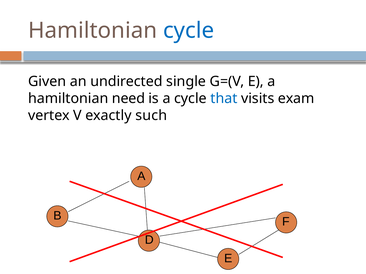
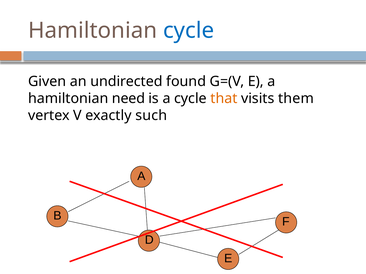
single: single -> found
that colour: blue -> orange
exam: exam -> them
